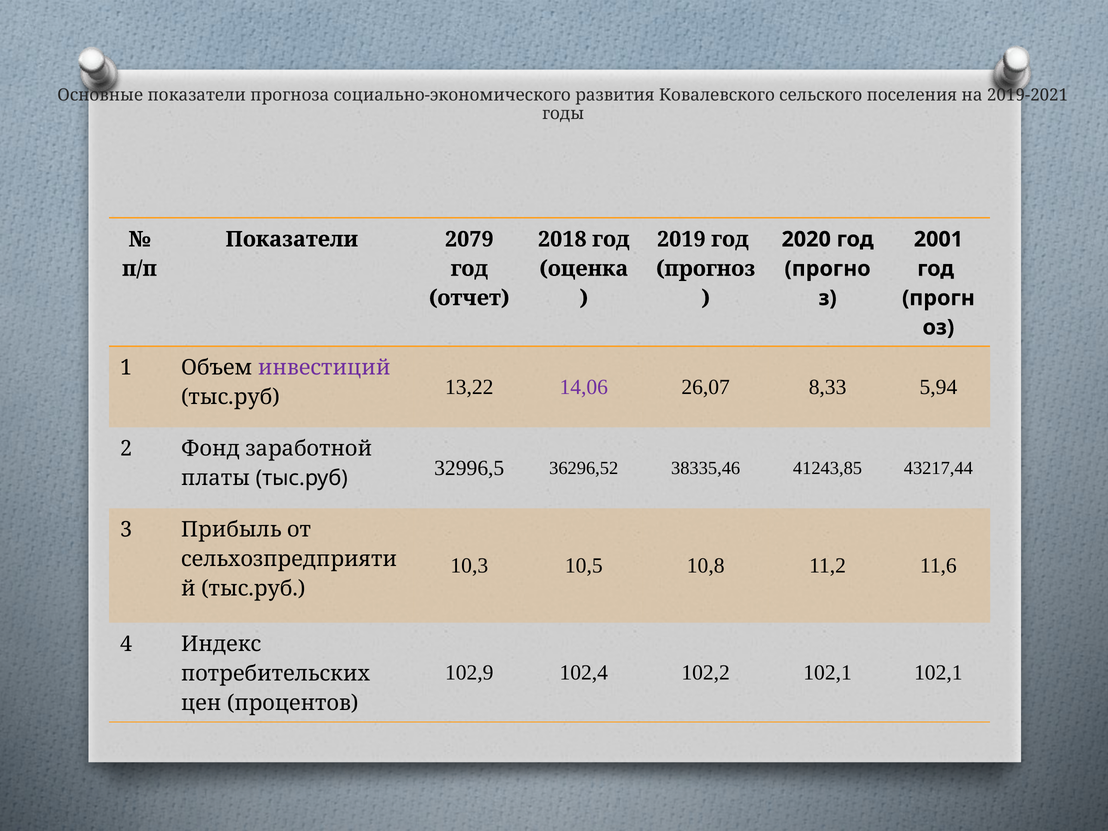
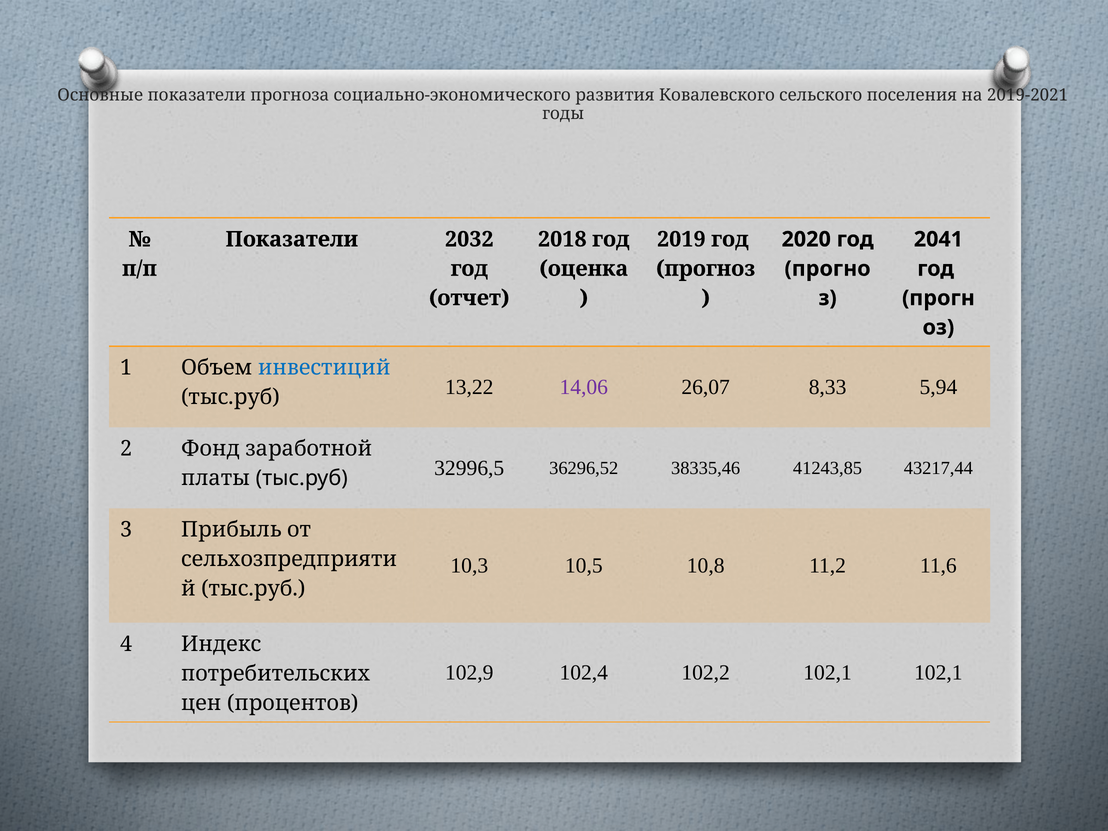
2079: 2079 -> 2032
2001: 2001 -> 2041
инвестиций colour: purple -> blue
